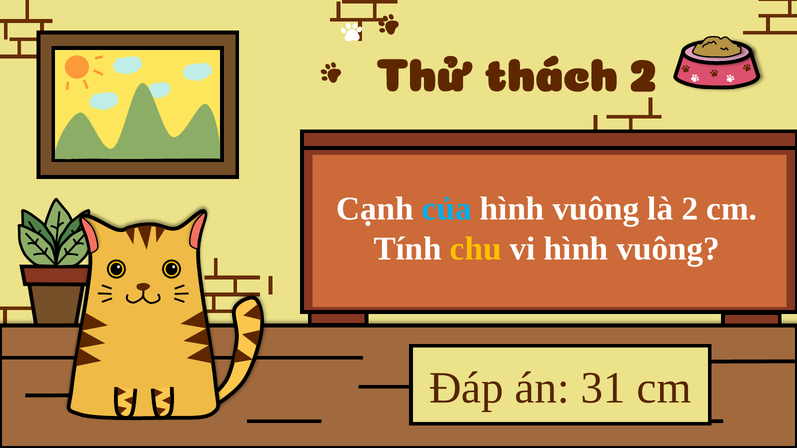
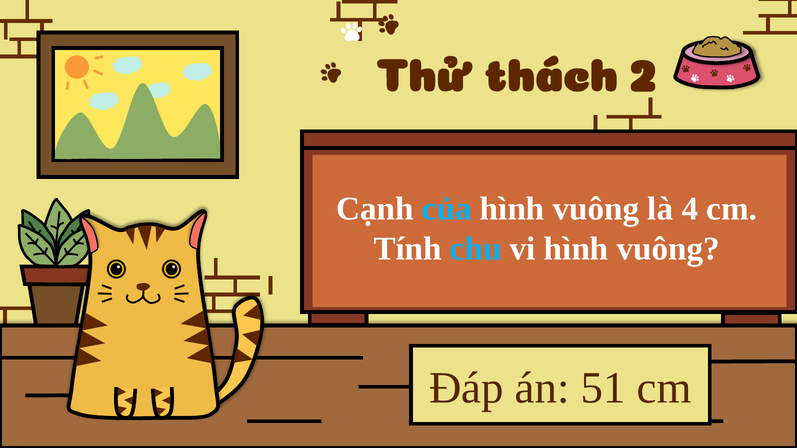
là 2: 2 -> 4
chu colour: yellow -> light blue
31: 31 -> 51
